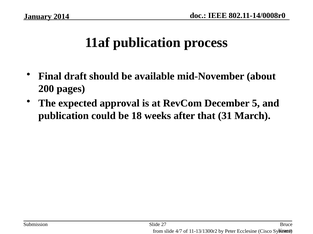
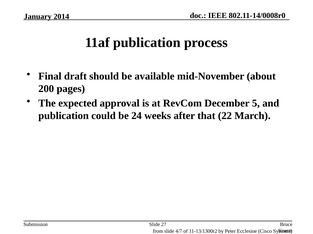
18: 18 -> 24
31: 31 -> 22
